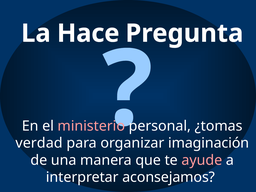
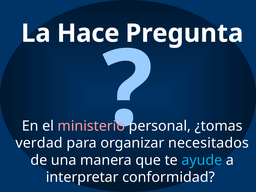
imaginación: imaginación -> necesitados
ayude colour: pink -> light blue
aconsejamos: aconsejamos -> conformidad
